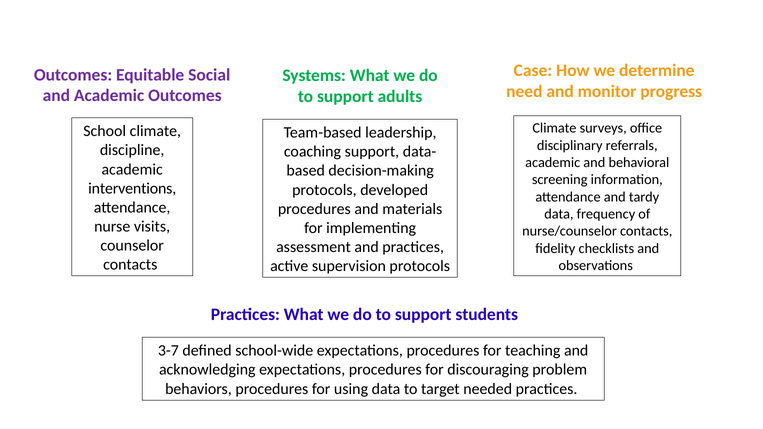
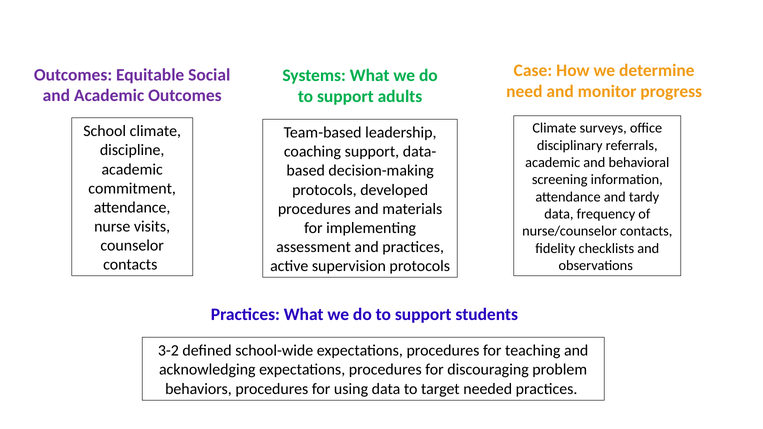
interventions: interventions -> commitment
3-7: 3-7 -> 3-2
